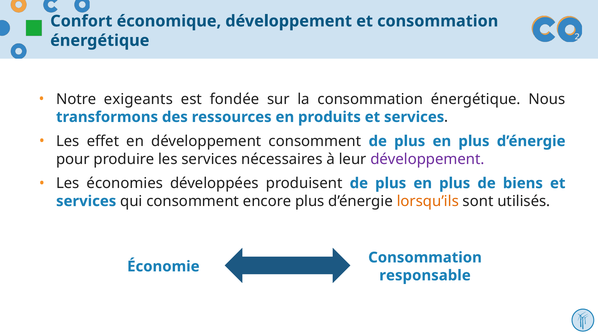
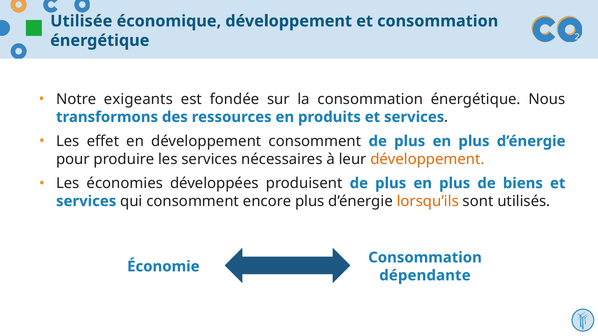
Confort: Confort -> Utilisée
développement at (427, 159) colour: purple -> orange
responsable: responsable -> dépendante
